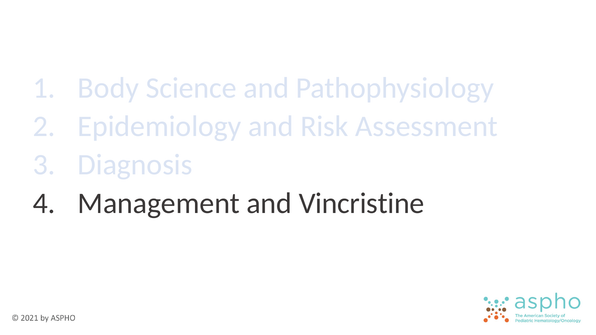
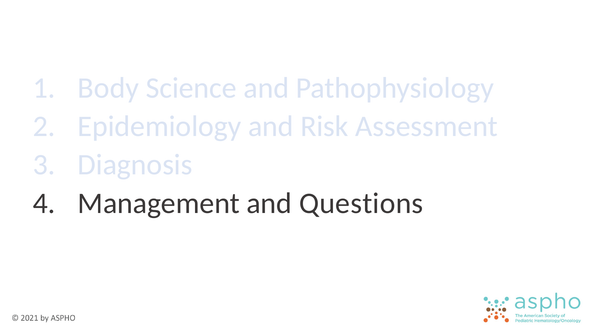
Vincristine: Vincristine -> Questions
